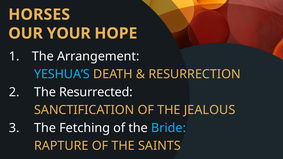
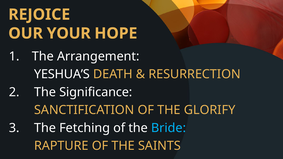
HORSES: HORSES -> REJOICE
YESHUA’S colour: light blue -> white
Resurrected: Resurrected -> Significance
JEALOUS: JEALOUS -> GLORIFY
